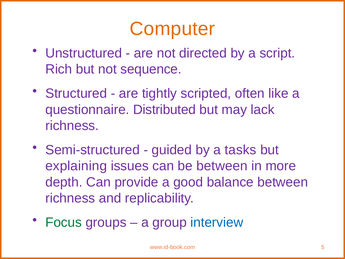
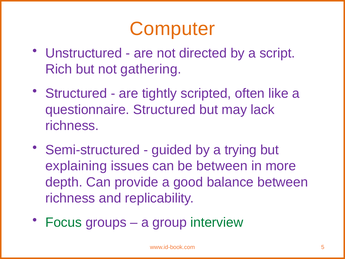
sequence: sequence -> gathering
questionnaire Distributed: Distributed -> Structured
tasks: tasks -> trying
interview colour: blue -> green
